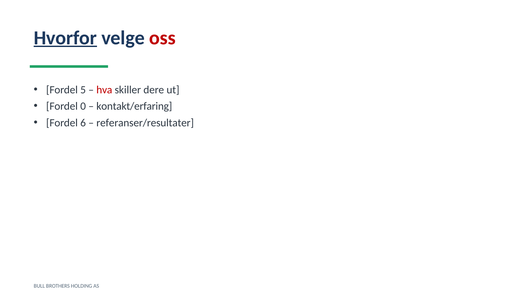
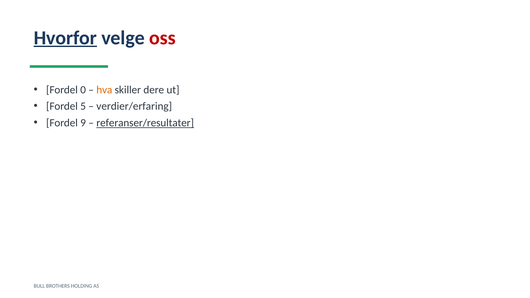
5: 5 -> 0
hva colour: red -> orange
0: 0 -> 5
kontakt/erfaring: kontakt/erfaring -> verdier/erfaring
6: 6 -> 9
referanser/resultater underline: none -> present
